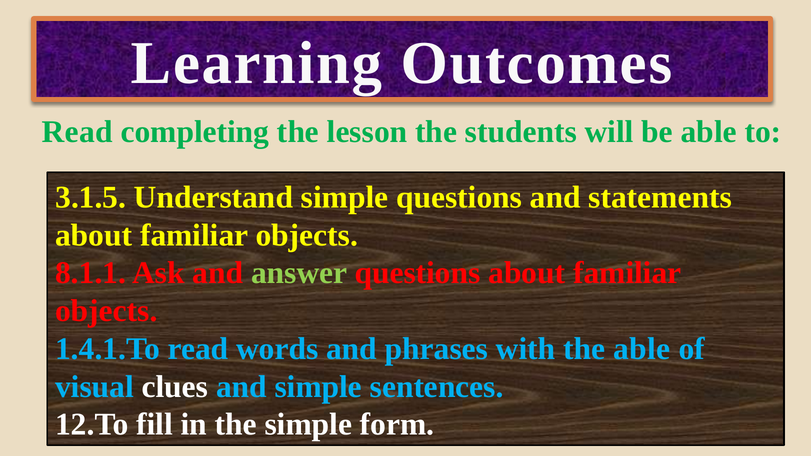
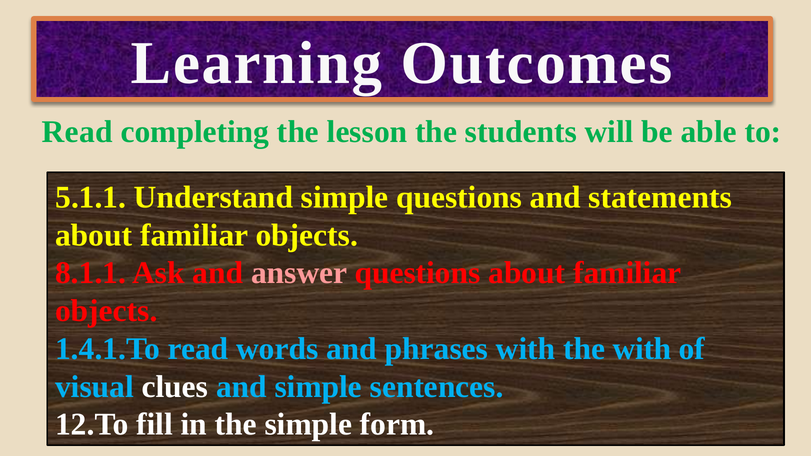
3.1.5: 3.1.5 -> 5.1.1
answer colour: light green -> pink
the able: able -> with
